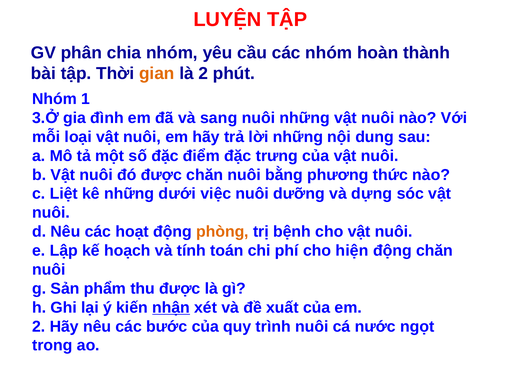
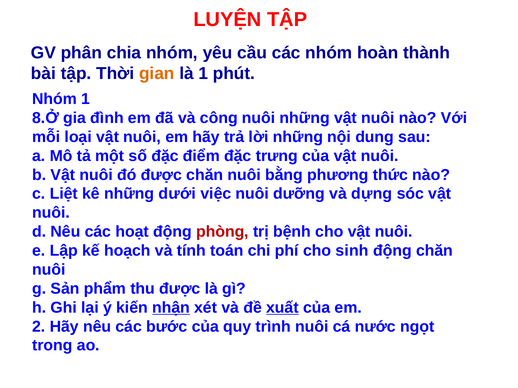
là 2: 2 -> 1
3.Ở: 3.Ở -> 8.Ở
sang: sang -> công
phòng colour: orange -> red
hiện: hiện -> sinh
xuất underline: none -> present
